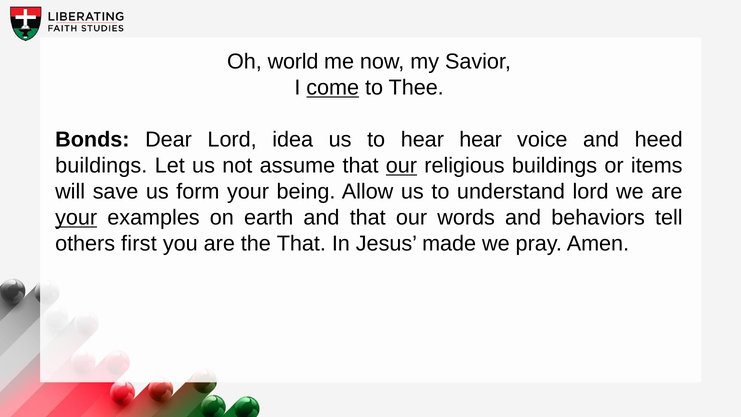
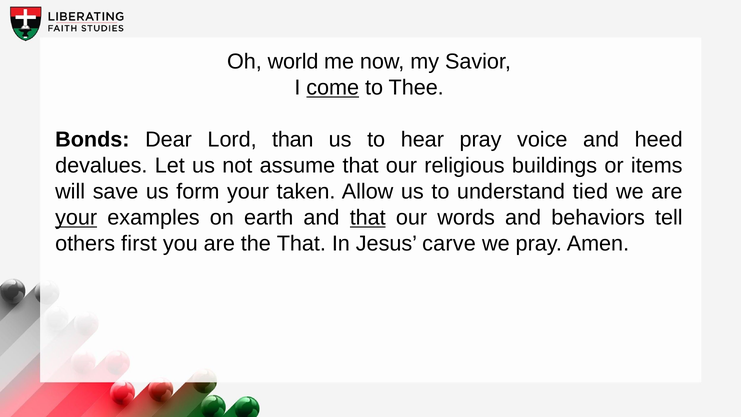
idea: idea -> than
hear hear: hear -> pray
buildings at (101, 166): buildings -> devalues
our at (401, 166) underline: present -> none
being: being -> taken
understand lord: lord -> tied
that at (368, 218) underline: none -> present
made: made -> carve
